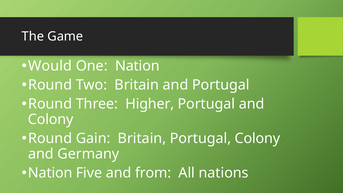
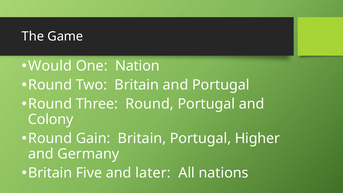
Three Higher: Higher -> Round
Portugal Colony: Colony -> Higher
Nation at (50, 173): Nation -> Britain
from: from -> later
